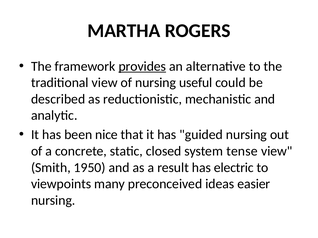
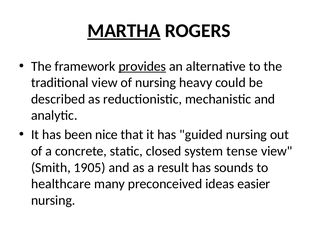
MARTHA underline: none -> present
useful: useful -> heavy
1950: 1950 -> 1905
electric: electric -> sounds
viewpoints: viewpoints -> healthcare
